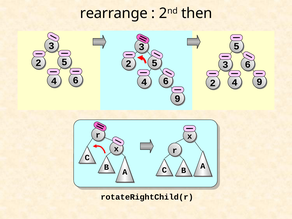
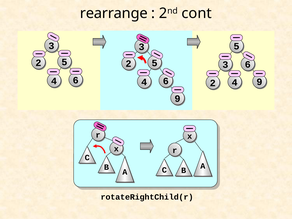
then: then -> cont
